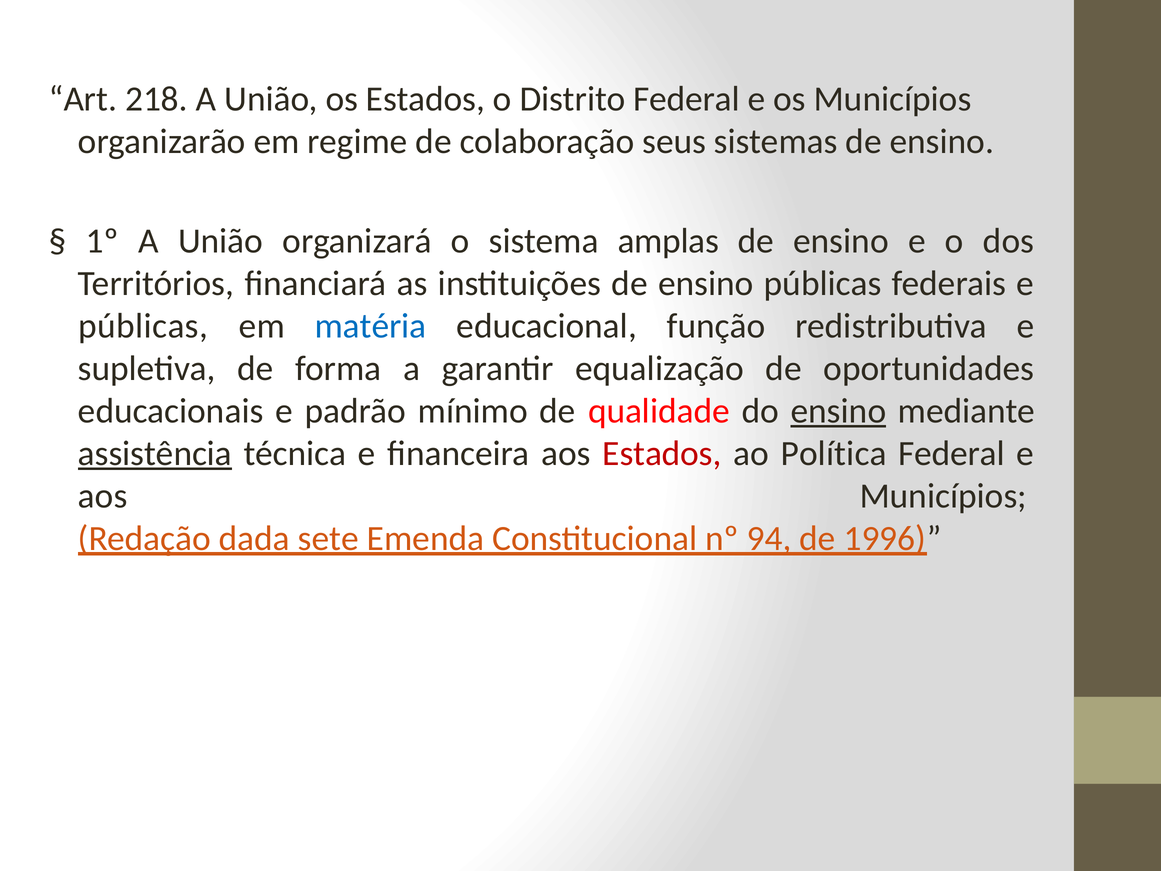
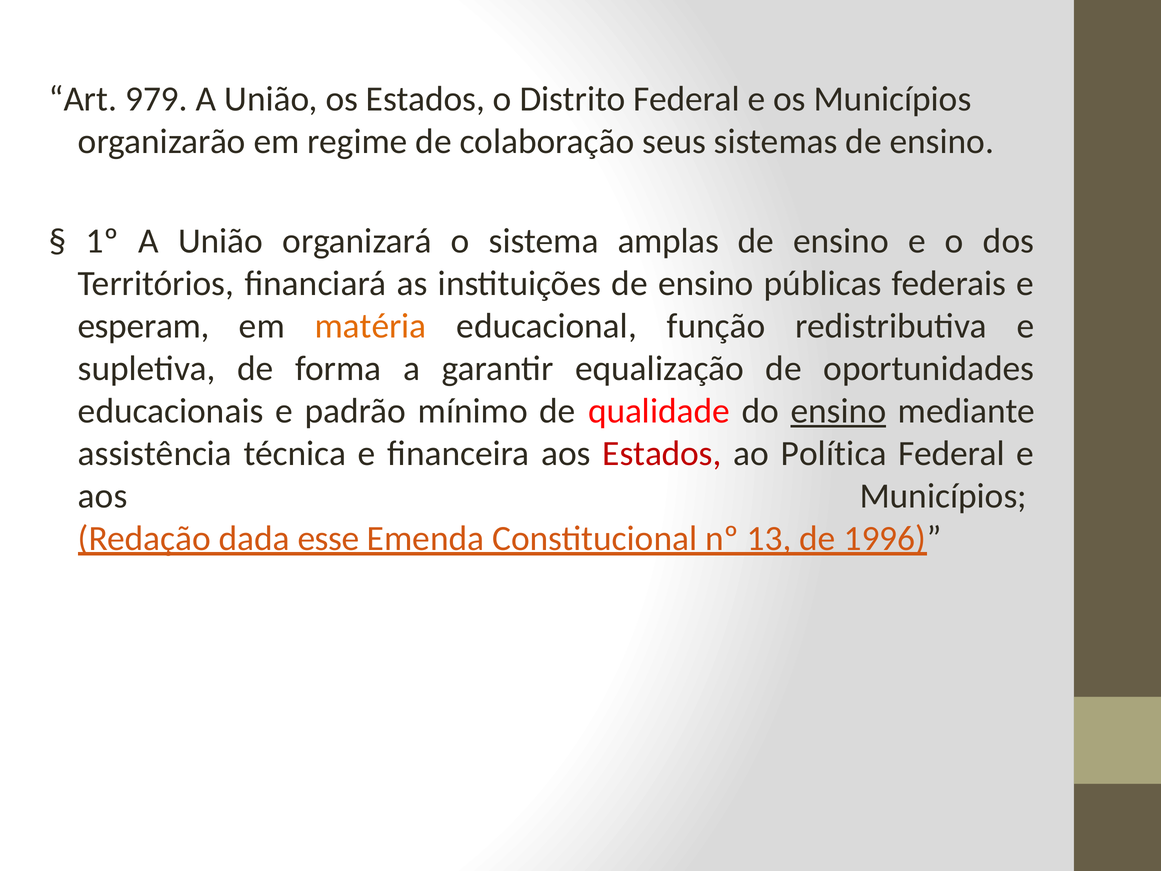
218: 218 -> 979
públicas at (143, 326): públicas -> esperam
matéria colour: blue -> orange
assistência underline: present -> none
sete: sete -> esse
94: 94 -> 13
